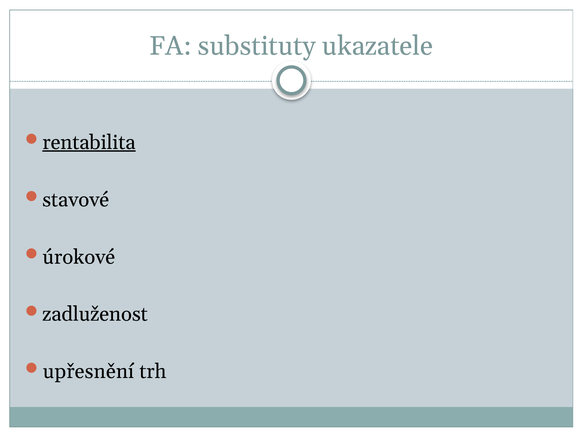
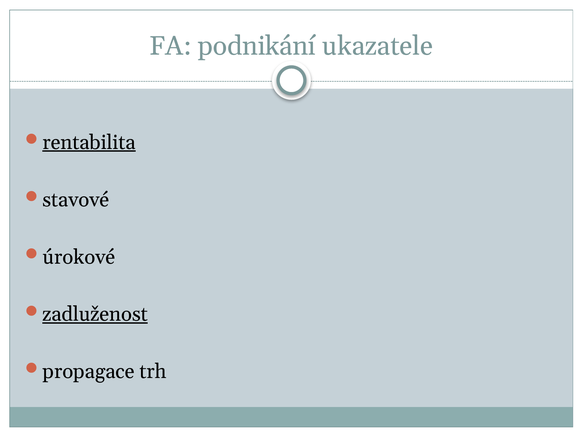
substituty: substituty -> podnikání
zadluženost underline: none -> present
upřesnění: upřesnění -> propagace
